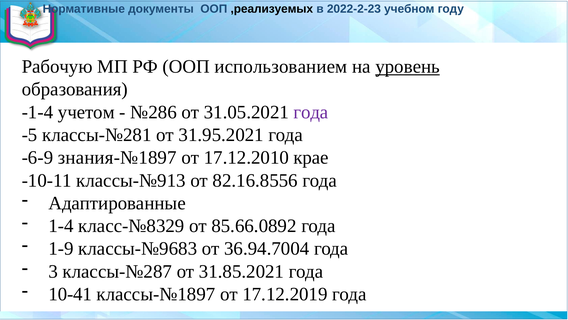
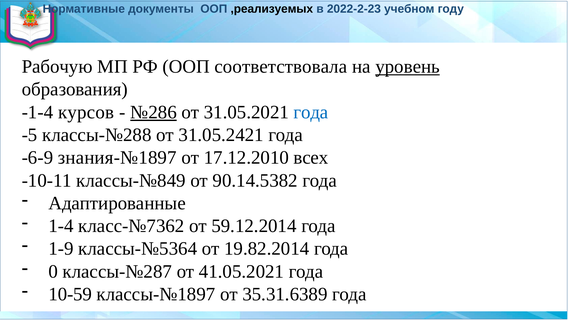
использованием: использованием -> соответствовала
учетом: учетом -> курсов
№286 underline: none -> present
года at (311, 112) colour: purple -> blue
классы-№281: классы-№281 -> классы-№288
31.95.2021: 31.95.2021 -> 31.05.2421
крае: крае -> всех
классы-№913: классы-№913 -> классы-№849
82.16.8556: 82.16.8556 -> 90.14.5382
класс-№8329: класс-№8329 -> класс-№7362
85.66.0892: 85.66.0892 -> 59.12.2014
классы-№9683: классы-№9683 -> классы-№5364
36.94.7004: 36.94.7004 -> 19.82.2014
3: 3 -> 0
31.85.2021: 31.85.2021 -> 41.05.2021
10-41: 10-41 -> 10-59
17.12.2019: 17.12.2019 -> 35.31.6389
